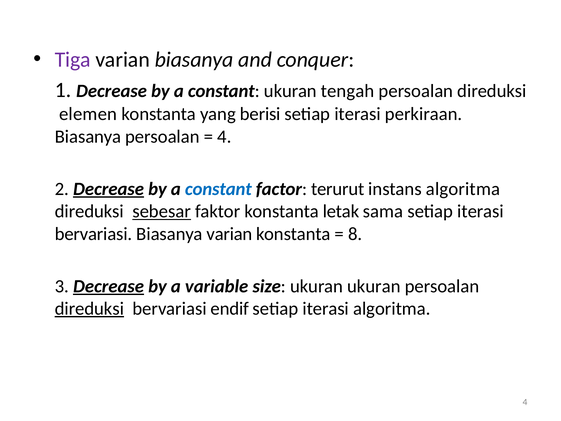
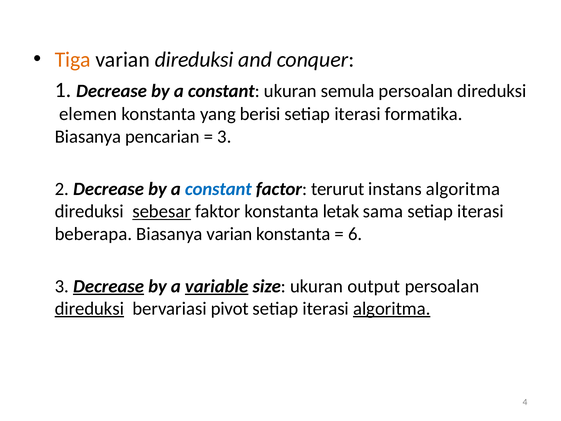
Tiga colour: purple -> orange
varian biasanya: biasanya -> direduksi
tengah: tengah -> semula
perkiraan: perkiraan -> formatika
Biasanya persoalan: persoalan -> pencarian
4 at (224, 136): 4 -> 3
Decrease at (109, 189) underline: present -> none
bervariasi at (93, 234): bervariasi -> beberapa
8: 8 -> 6
variable underline: none -> present
ukuran ukuran: ukuran -> output
endif: endif -> pivot
algoritma at (392, 308) underline: none -> present
